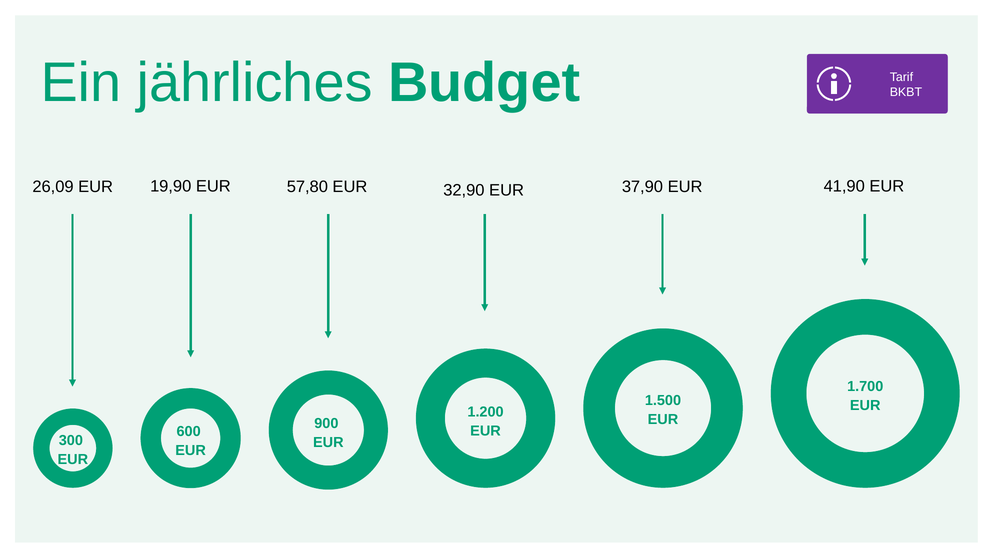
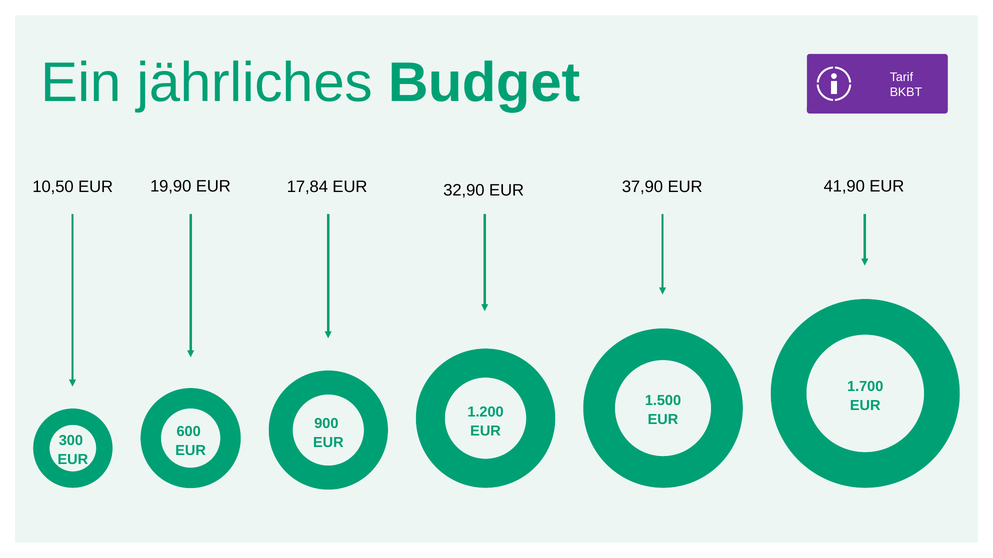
26,09: 26,09 -> 10,50
57,80: 57,80 -> 17,84
